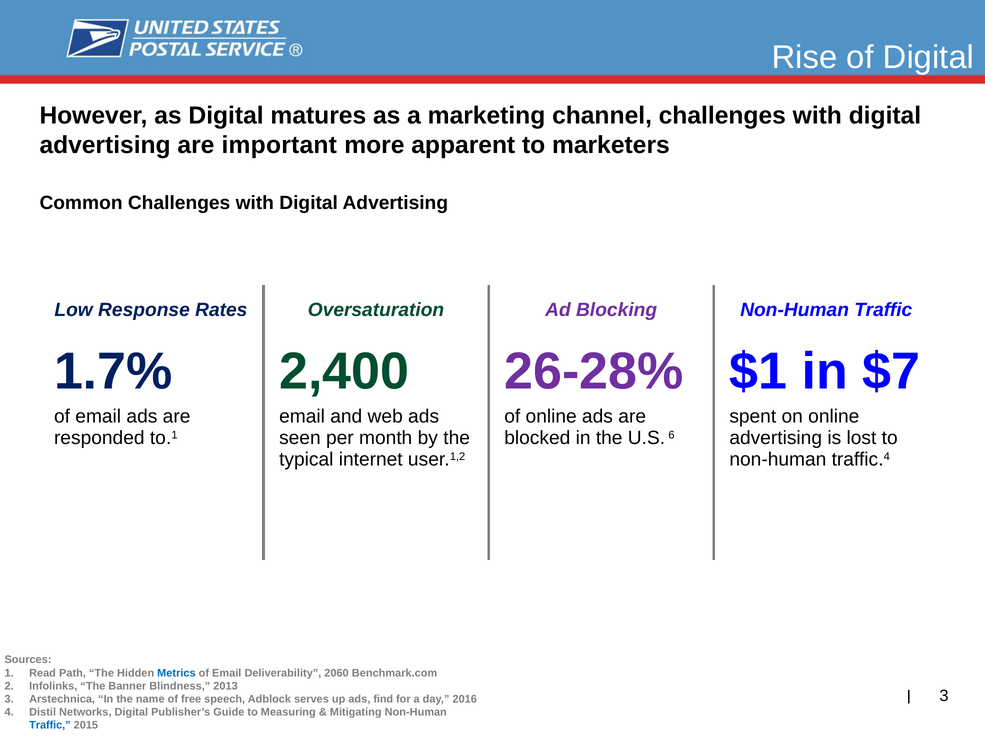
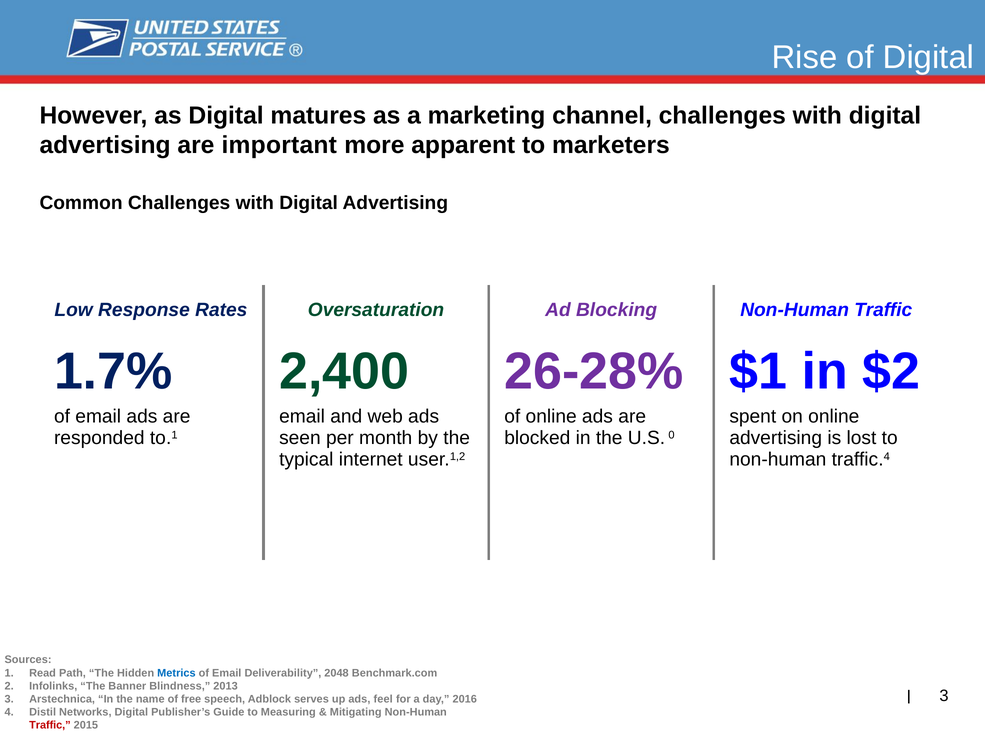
$7: $7 -> $2
6: 6 -> 0
2060: 2060 -> 2048
find: find -> feel
Traffic at (50, 725) colour: blue -> red
